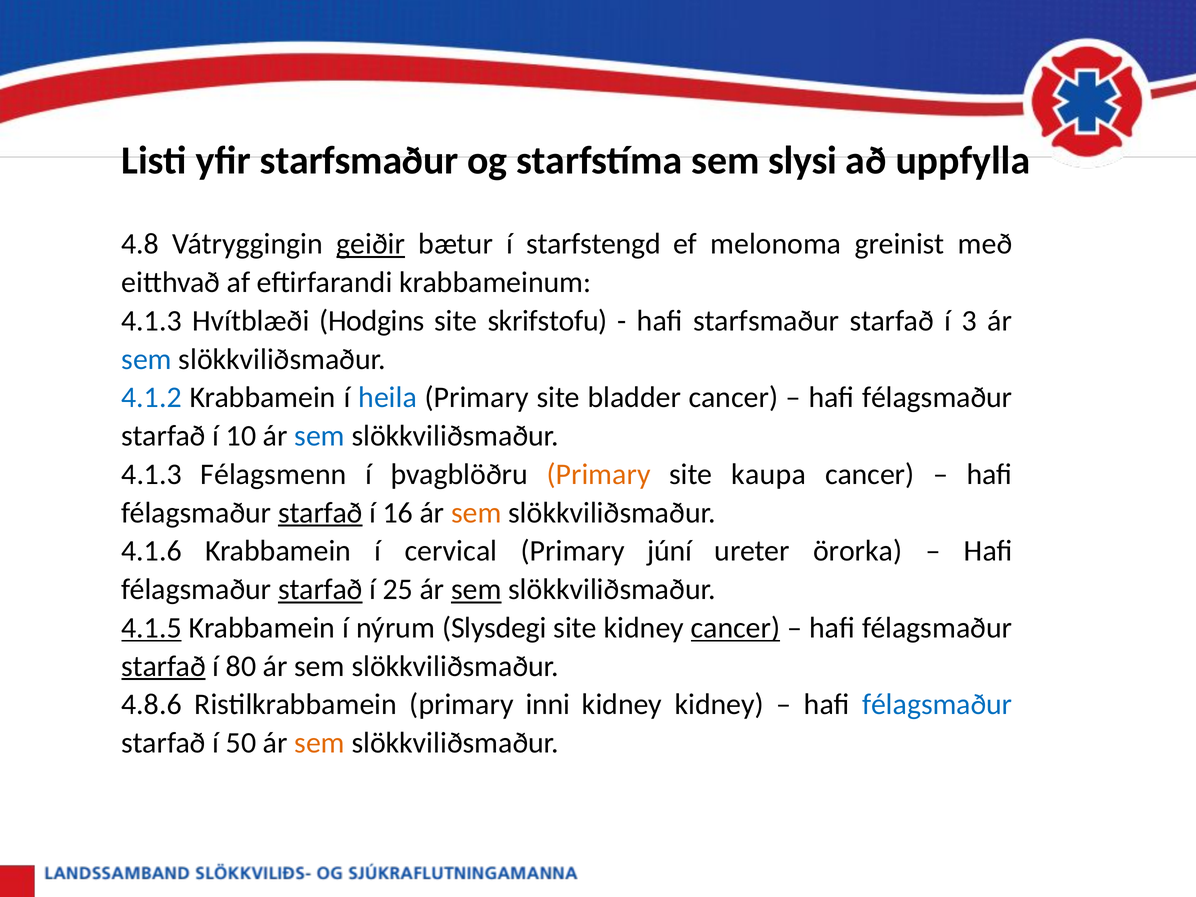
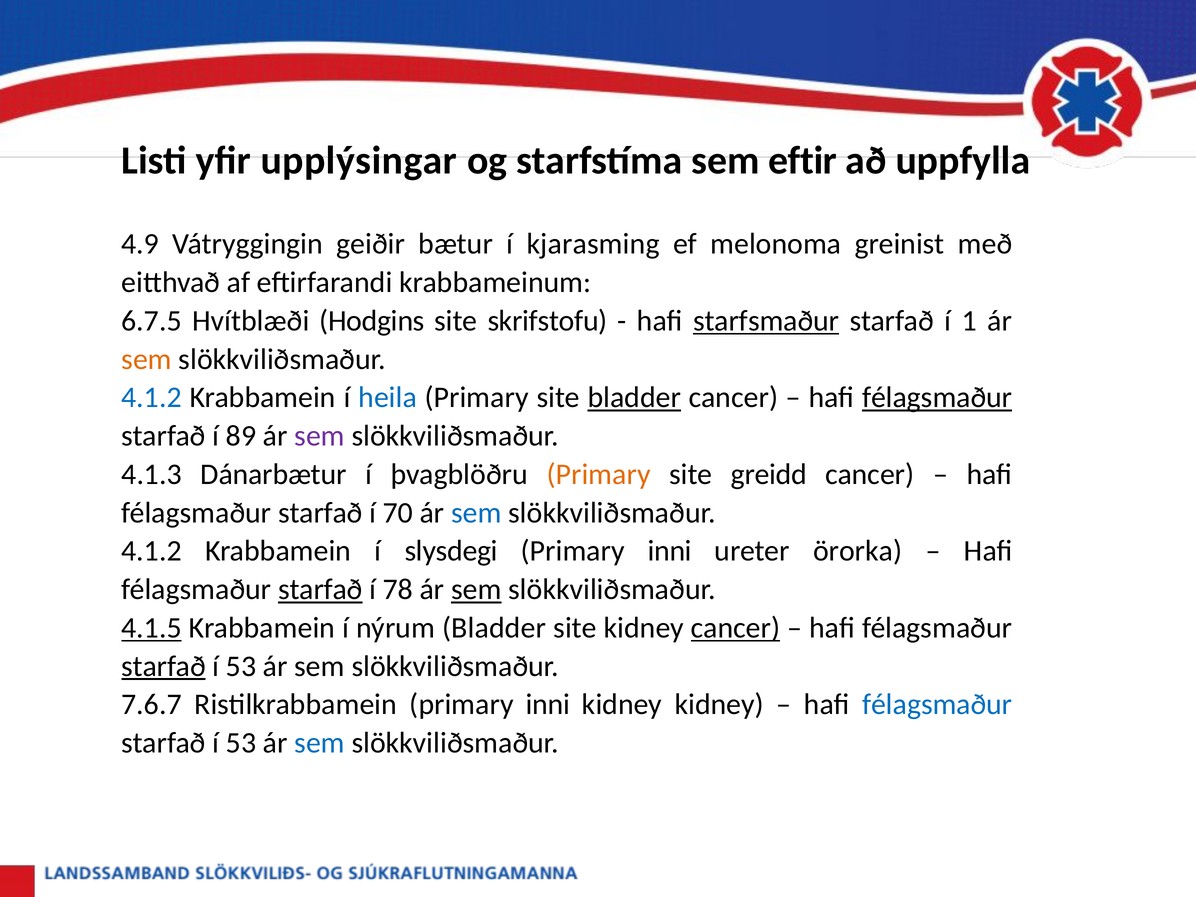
yfir starfsmaður: starfsmaður -> upplýsingar
slysi: slysi -> eftir
4.8: 4.8 -> 4.9
geiðir underline: present -> none
starfstengd: starfstengd -> kjarasming
4.1.3 at (152, 321): 4.1.3 -> 6.7.5
starfsmaður at (766, 321) underline: none -> present
3: 3 -> 1
sem at (147, 359) colour: blue -> orange
bladder at (634, 398) underline: none -> present
félagsmaður at (937, 398) underline: none -> present
10: 10 -> 89
sem at (320, 436) colour: blue -> purple
Félagsmenn: Félagsmenn -> Dánarbætur
kaupa: kaupa -> greidd
starfað at (320, 513) underline: present -> none
16: 16 -> 70
sem at (476, 513) colour: orange -> blue
4.1.6 at (152, 551): 4.1.6 -> 4.1.2
cervical: cervical -> slysdegi
júní at (670, 551): júní -> inni
25: 25 -> 78
nýrum Slysdegi: Slysdegi -> Bladder
80 at (241, 666): 80 -> 53
4.8.6: 4.8.6 -> 7.6.7
50 at (241, 743): 50 -> 53
sem at (320, 743) colour: orange -> blue
